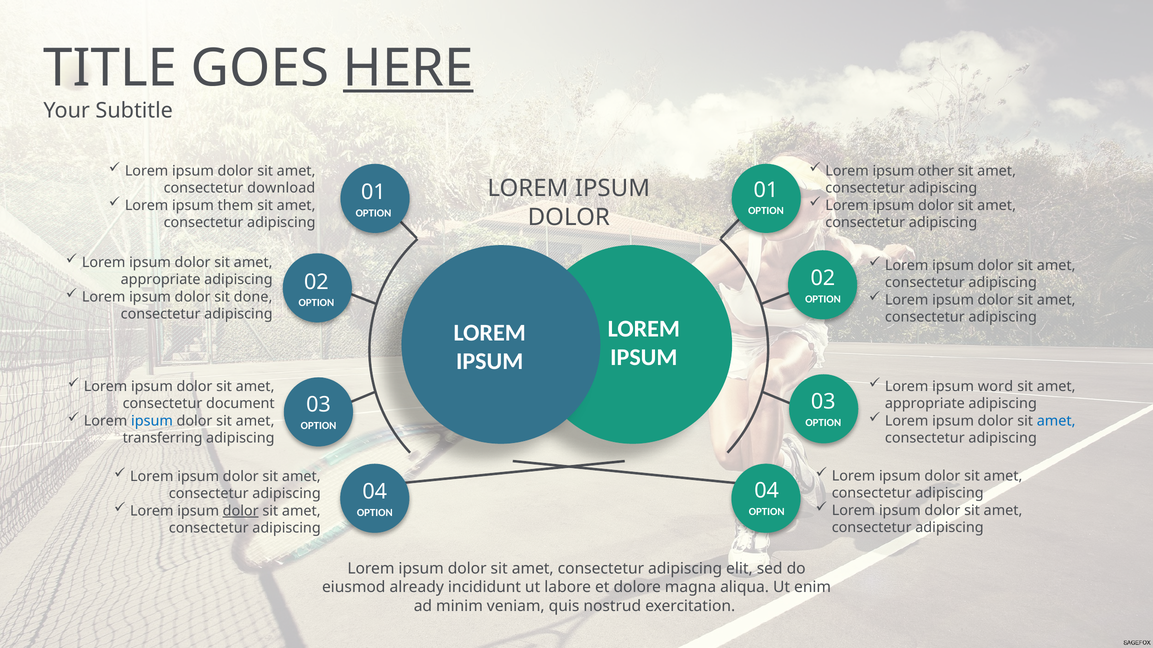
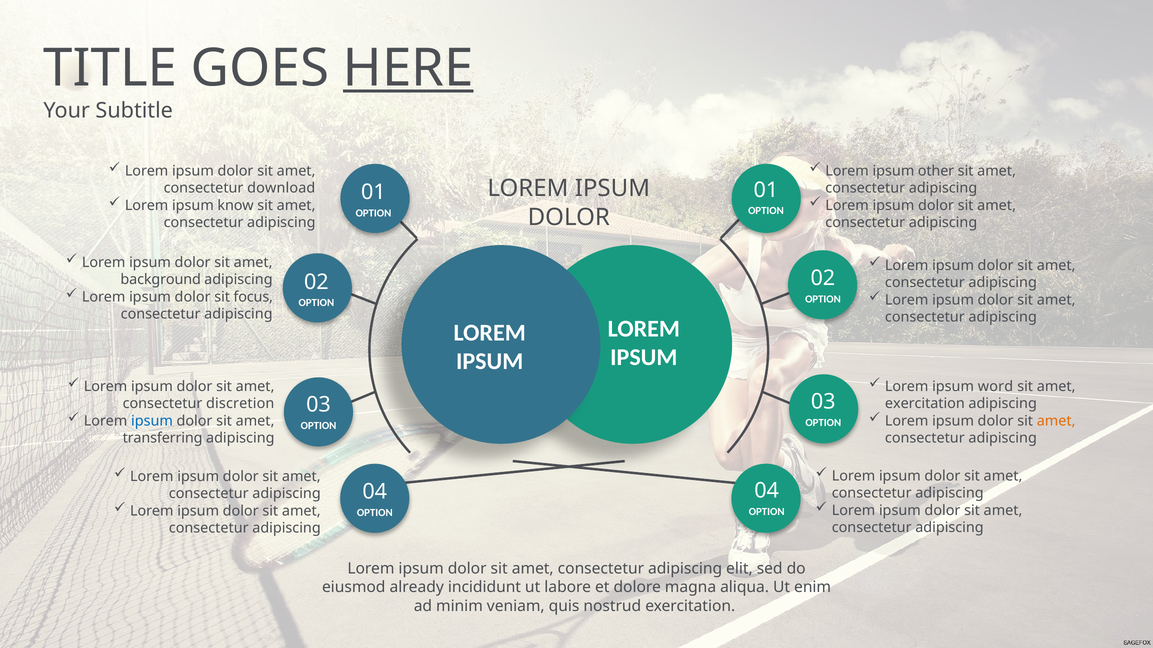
them: them -> know
appropriate at (161, 280): appropriate -> background
done: done -> focus
document: document -> discretion
appropriate at (925, 404): appropriate -> exercitation
amet at (1056, 421) colour: blue -> orange
dolor at (241, 511) underline: present -> none
